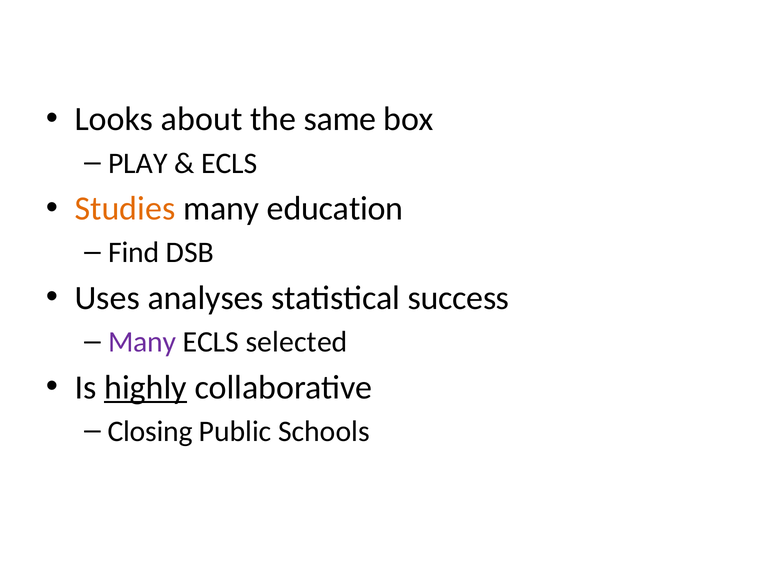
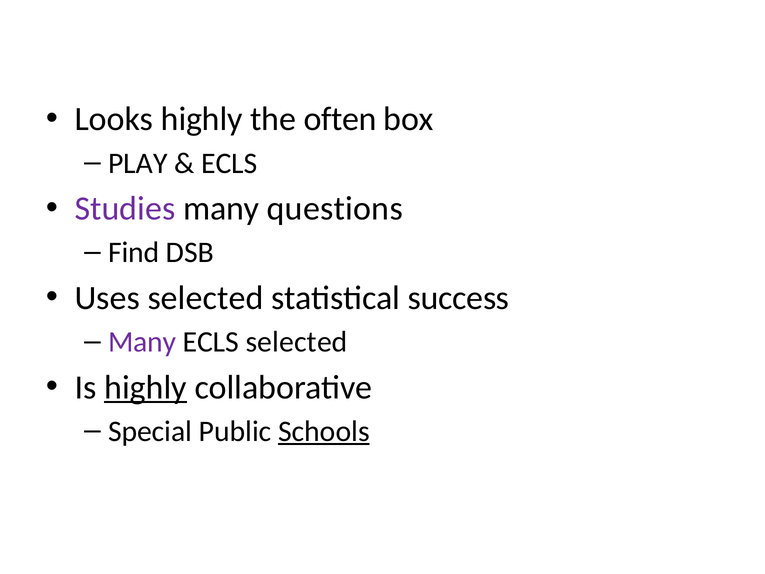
Looks about: about -> highly
same: same -> often
Studies colour: orange -> purple
education: education -> questions
Uses analyses: analyses -> selected
Closing: Closing -> Special
Schools underline: none -> present
